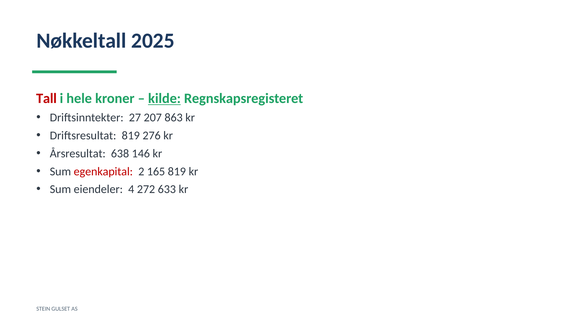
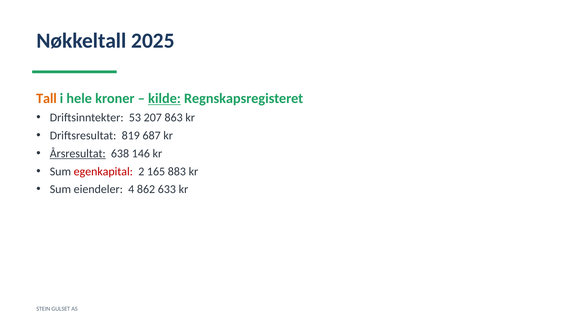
Tall colour: red -> orange
27: 27 -> 53
276: 276 -> 687
Årsresultat underline: none -> present
165 819: 819 -> 883
272: 272 -> 862
